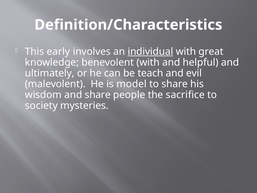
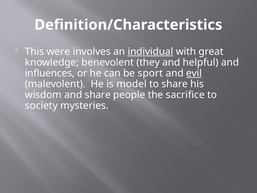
early: early -> were
benevolent with: with -> they
ultimately: ultimately -> influences
teach: teach -> sport
evil underline: none -> present
